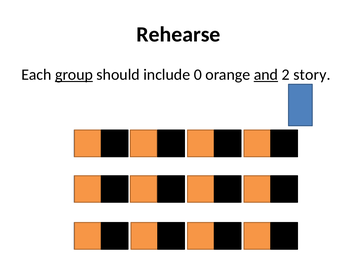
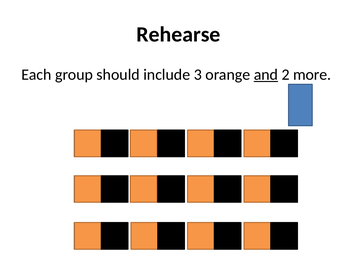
group underline: present -> none
0: 0 -> 3
story: story -> more
